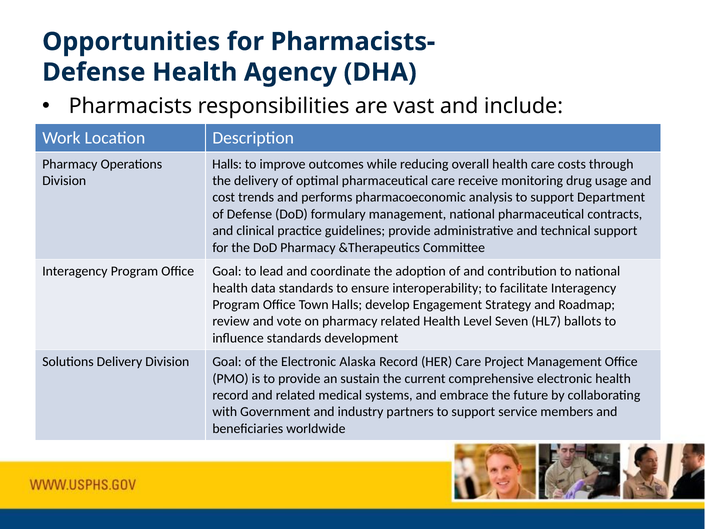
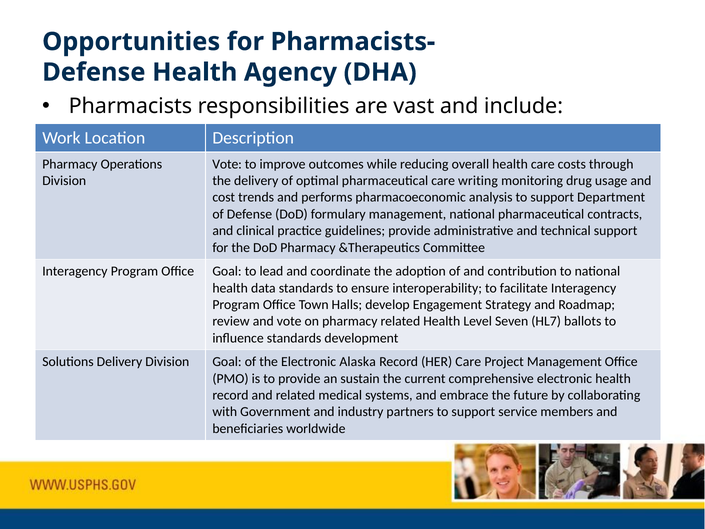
Halls at (227, 164): Halls -> Vote
receive: receive -> writing
